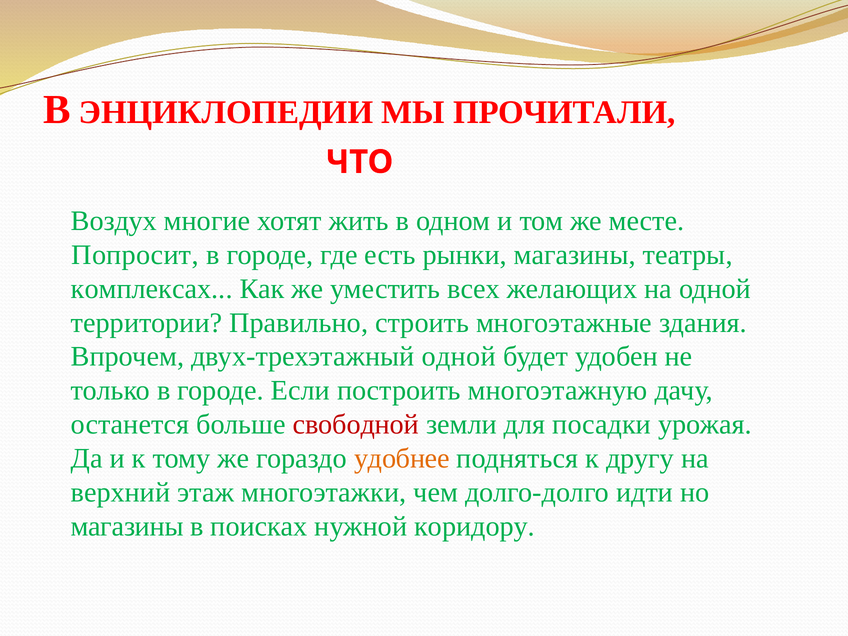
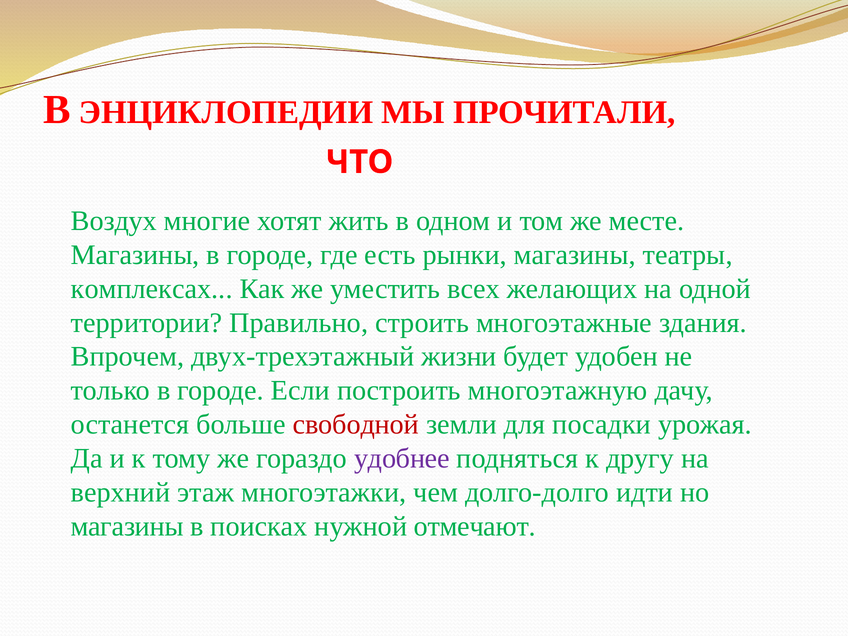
Попросит at (135, 255): Попросит -> Магазины
двух-трехэтажный одной: одной -> жизни
удобнее colour: orange -> purple
коридору: коридору -> отмечают
